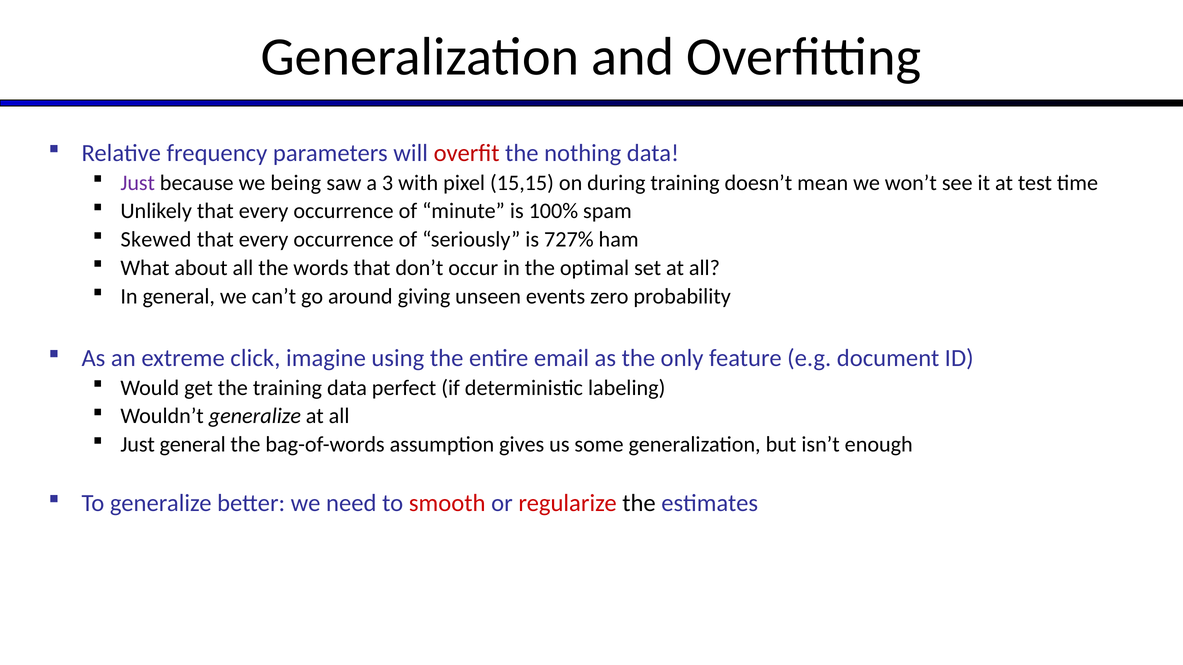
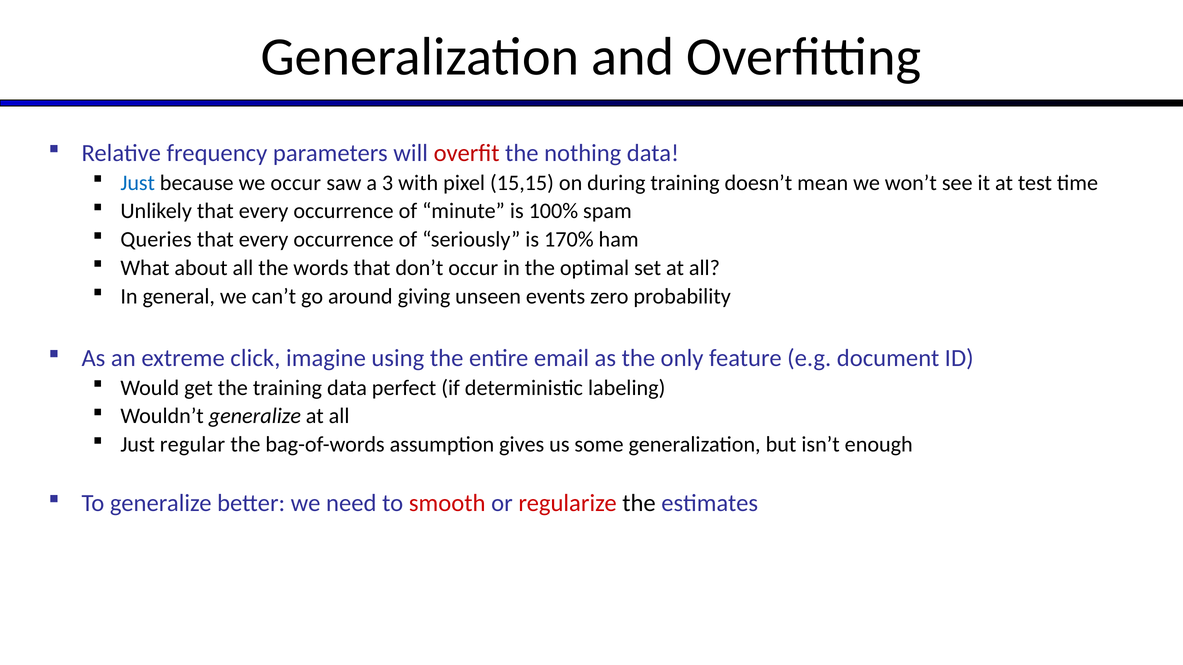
Just at (138, 183) colour: purple -> blue
we being: being -> occur
Skewed: Skewed -> Queries
727%: 727% -> 170%
Just general: general -> regular
